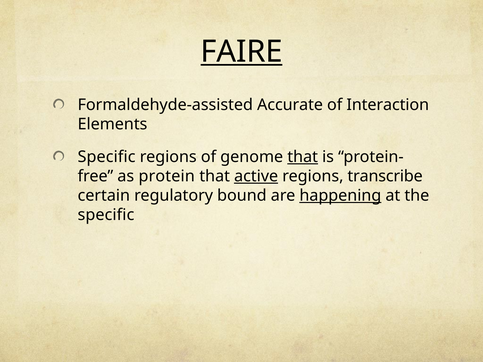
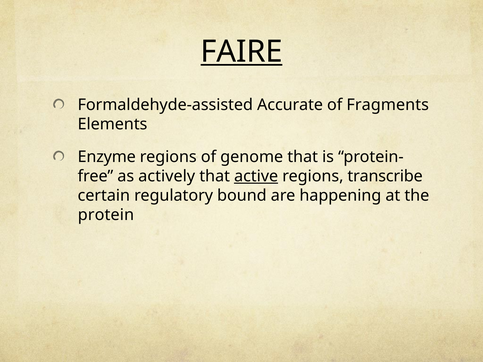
Interaction: Interaction -> Fragments
Specific at (107, 157): Specific -> Enzyme
that at (303, 157) underline: present -> none
protein: protein -> actively
happening underline: present -> none
specific at (106, 215): specific -> protein
